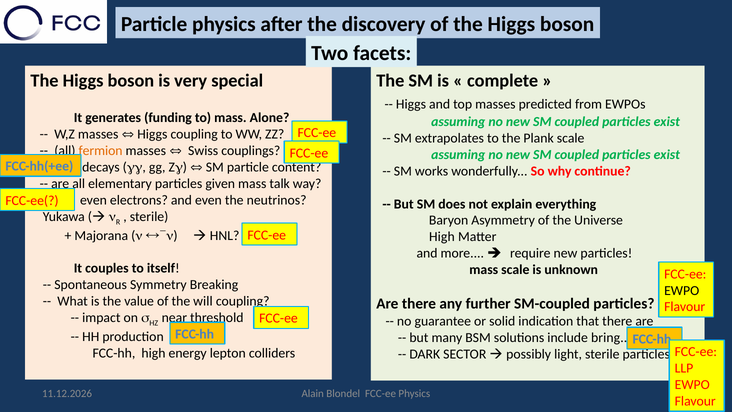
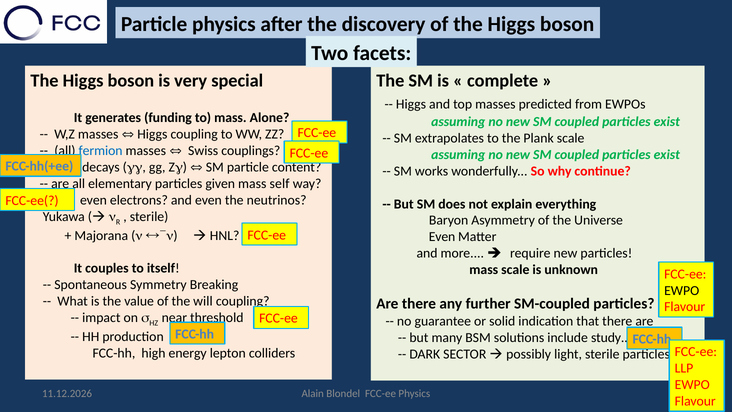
fermion colour: orange -> blue
talk: talk -> self
High at (442, 237): High -> Even
bring: bring -> study
